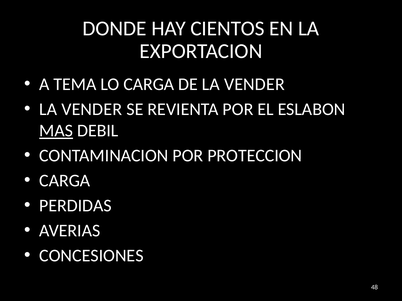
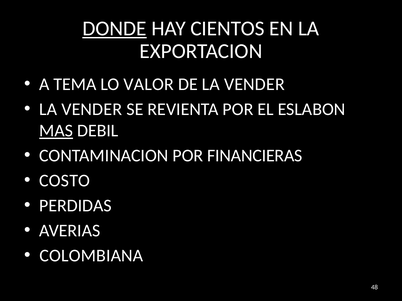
DONDE underline: none -> present
LO CARGA: CARGA -> VALOR
PROTECCION: PROTECCION -> FINANCIERAS
CARGA at (65, 181): CARGA -> COSTO
CONCESIONES: CONCESIONES -> COLOMBIANA
